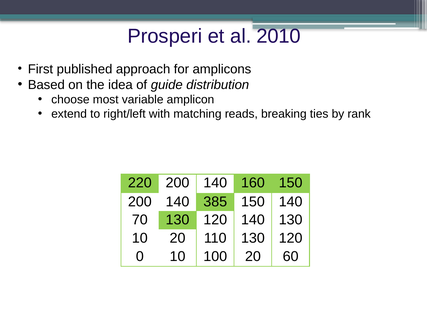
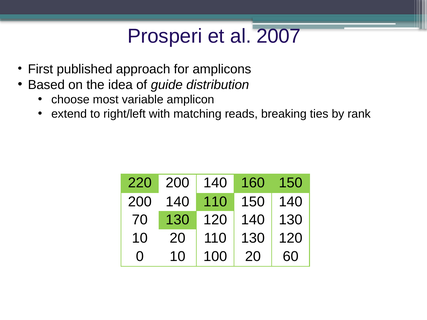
2010: 2010 -> 2007
140 385: 385 -> 110
